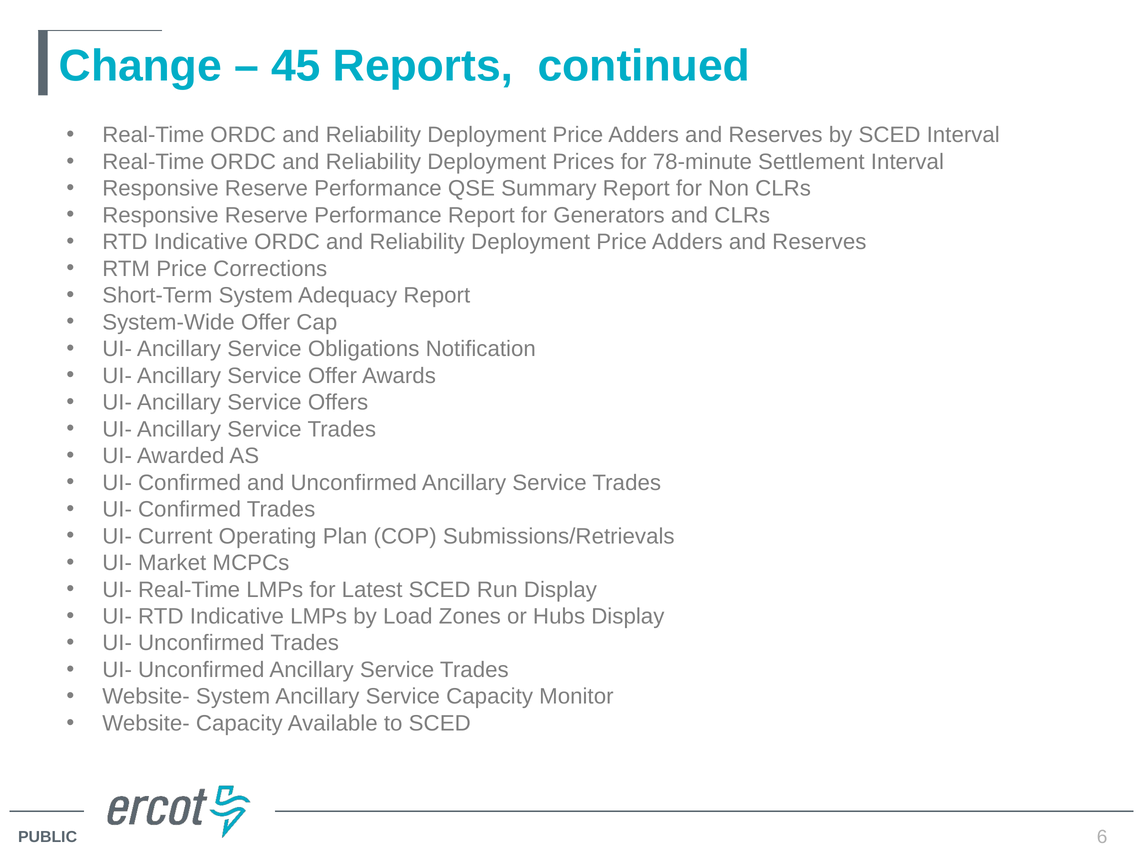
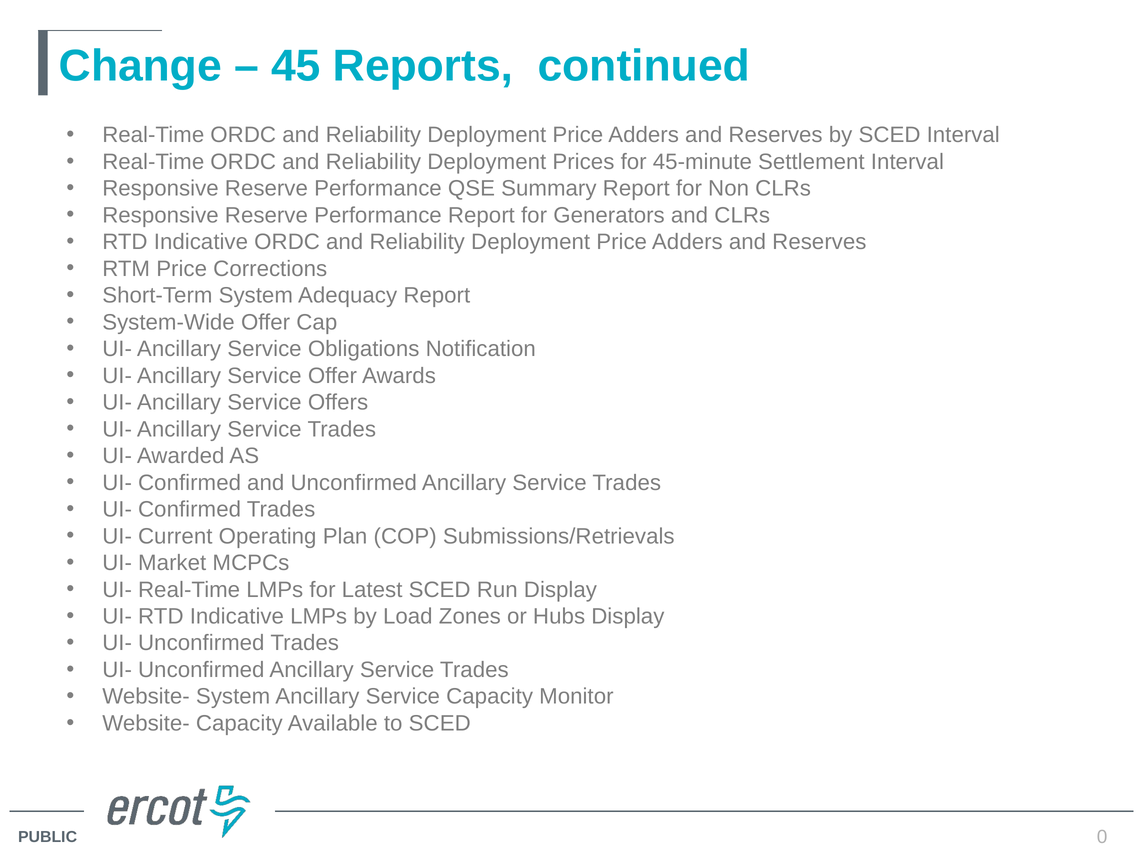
78-minute: 78-minute -> 45-minute
6: 6 -> 0
